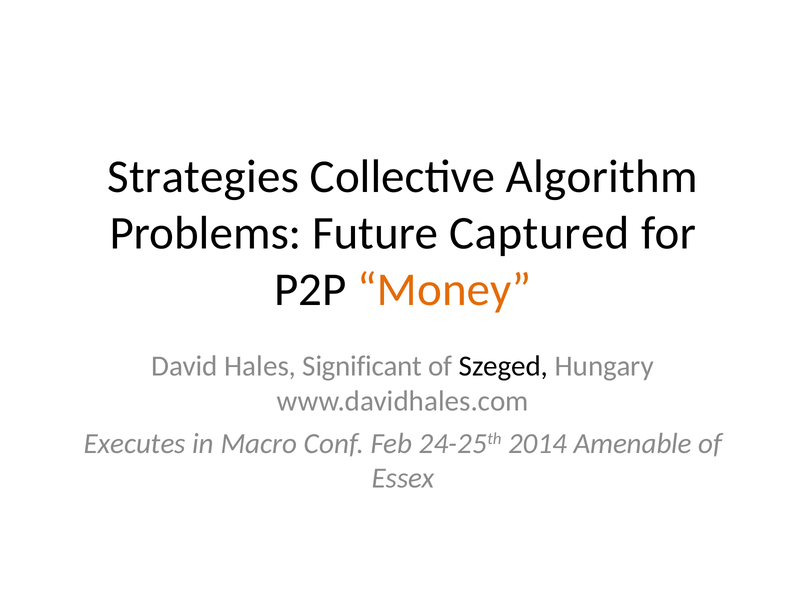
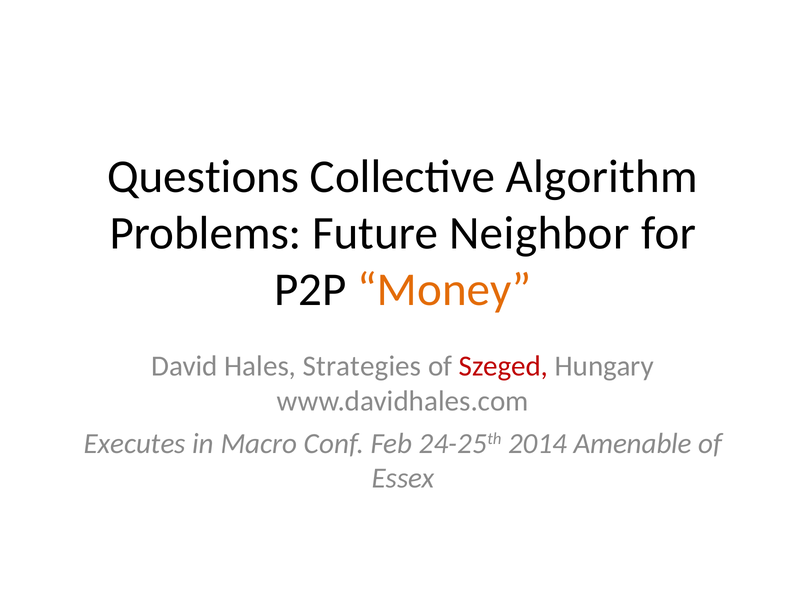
Strategies: Strategies -> Questions
Captured: Captured -> Neighbor
Significant: Significant -> Strategies
Szeged colour: black -> red
